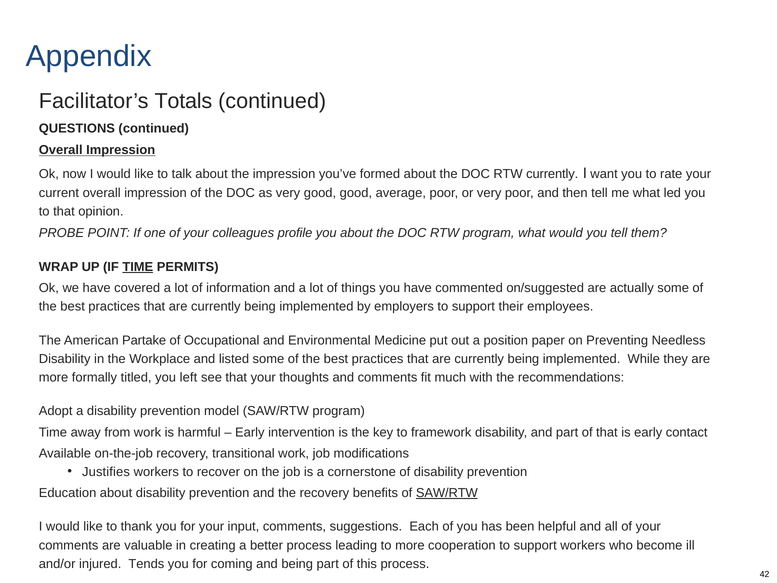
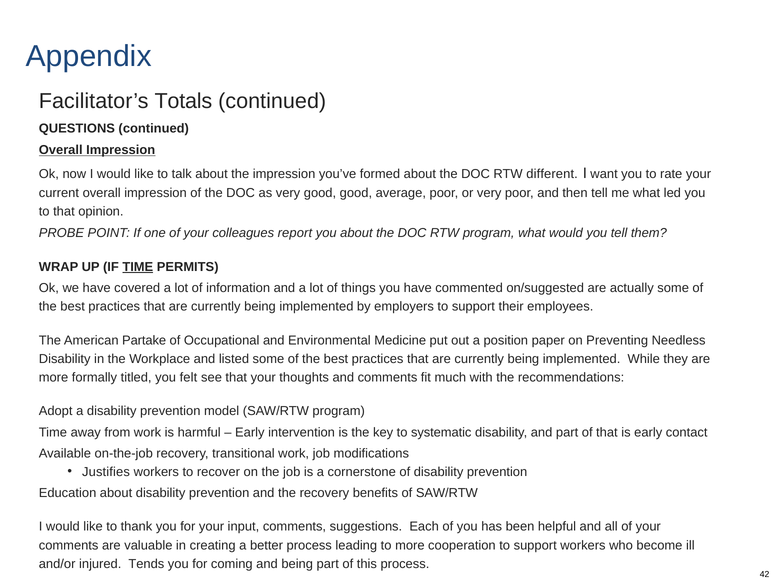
RTW currently: currently -> different
profile: profile -> report
left: left -> felt
framework: framework -> systematic
SAW/RTW at (447, 493) underline: present -> none
